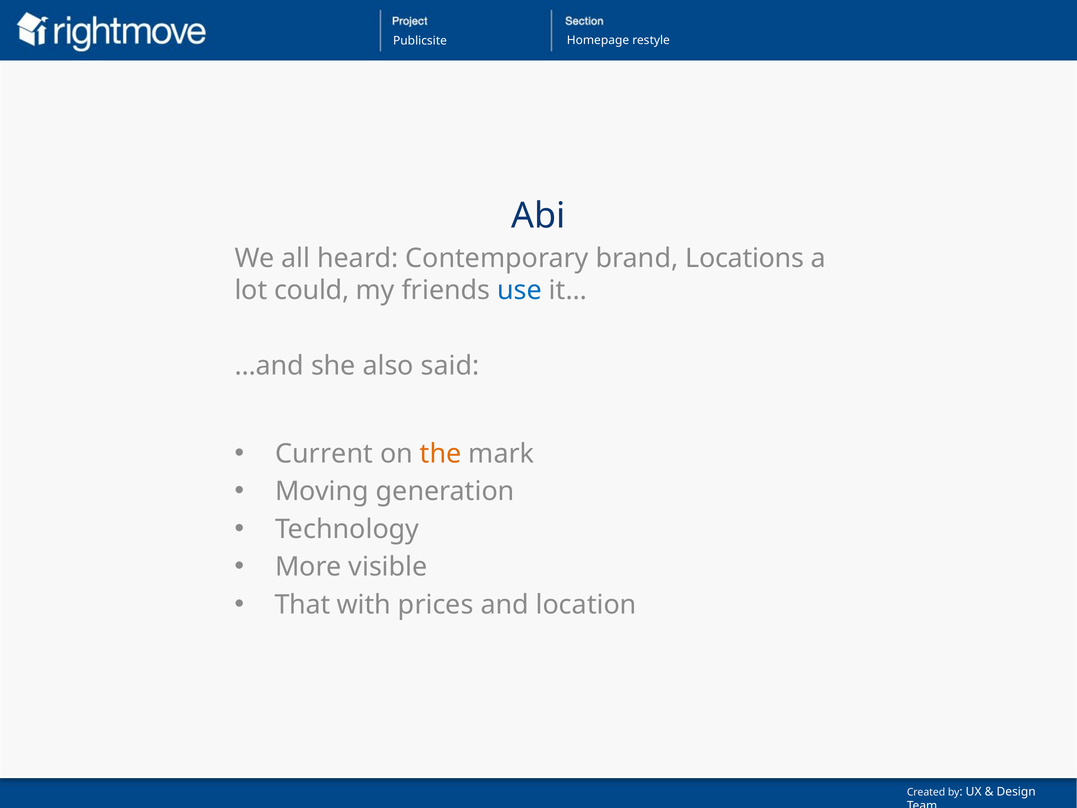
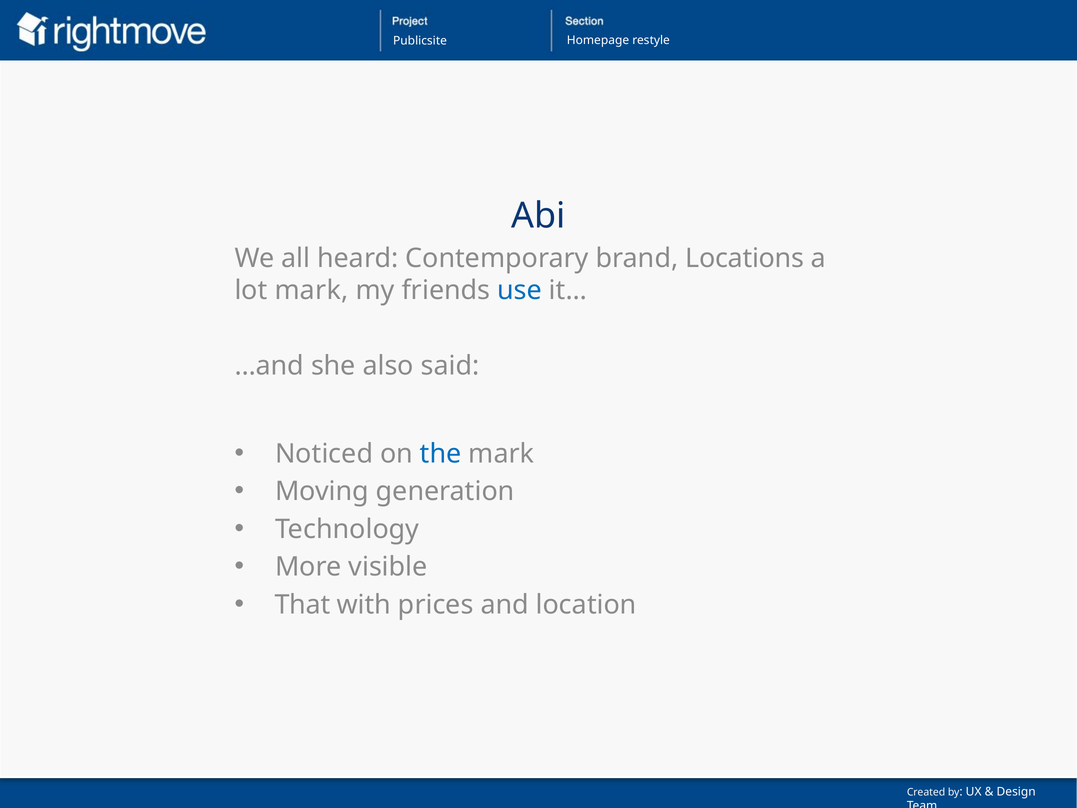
lot could: could -> mark
Current: Current -> Noticed
the colour: orange -> blue
